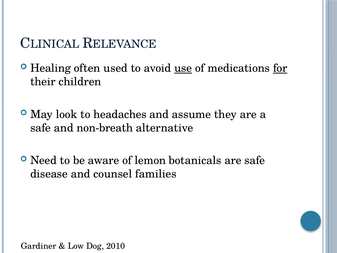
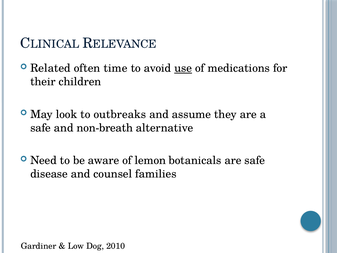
Healing: Healing -> Related
used: used -> time
for underline: present -> none
headaches: headaches -> outbreaks
